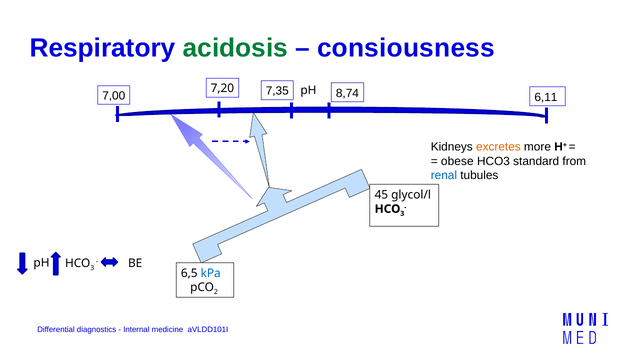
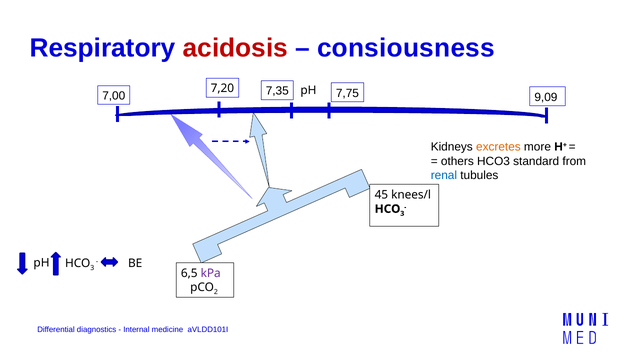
acidosis colour: green -> red
8,74: 8,74 -> 7,75
6,11: 6,11 -> 9,09
obese: obese -> others
glycol/l: glycol/l -> knees/l
kPa colour: blue -> purple
